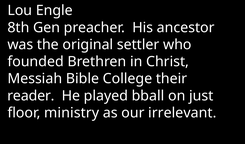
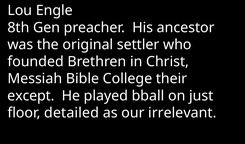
reader: reader -> except
ministry: ministry -> detailed
